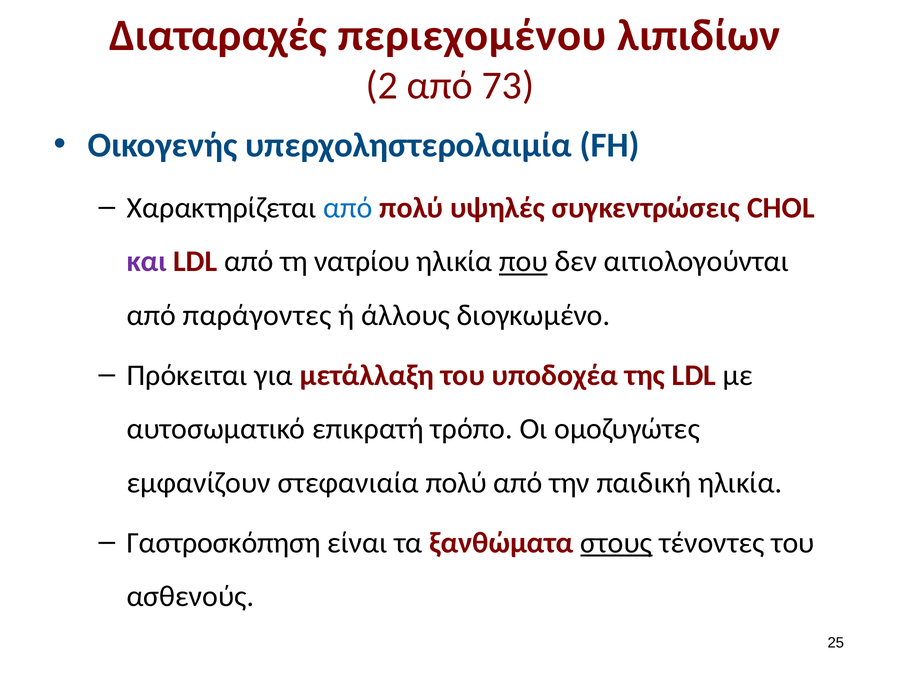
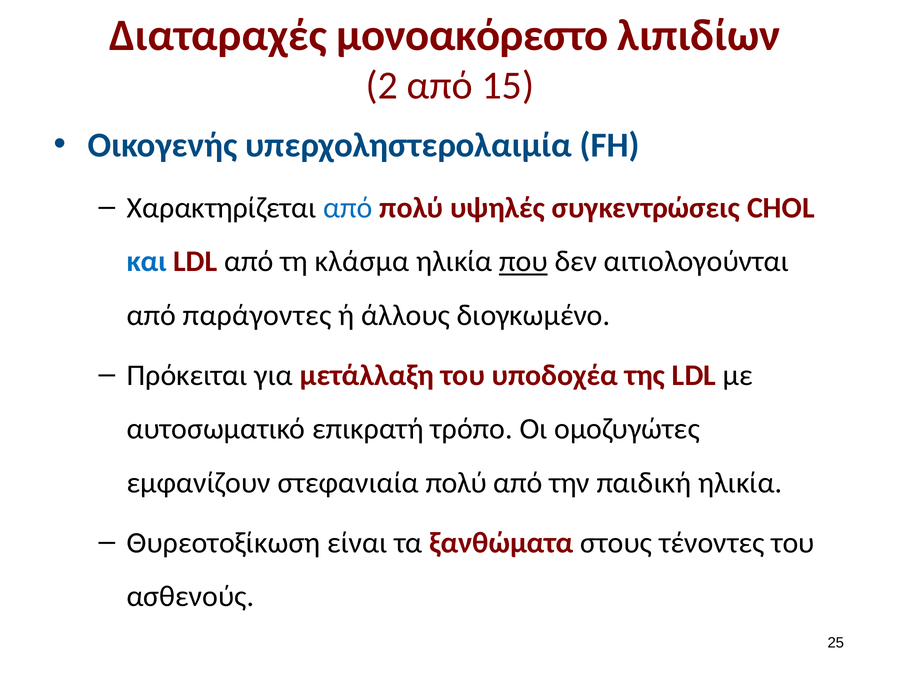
περιεχομένου: περιεχομένου -> μονοακόρεστο
73: 73 -> 15
και colour: purple -> blue
νατρίου: νατρίου -> κλάσμα
Γαστροσκόπηση: Γαστροσκόπηση -> Θυρεοτοξίκωση
στους underline: present -> none
